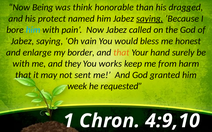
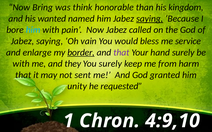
Being: Being -> Bring
dragged: dragged -> kingdom
protect: protect -> wanted
honest: honest -> service
border underline: none -> present
that at (121, 53) colour: orange -> purple
You works: works -> surely
week: week -> unity
